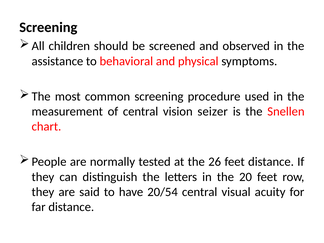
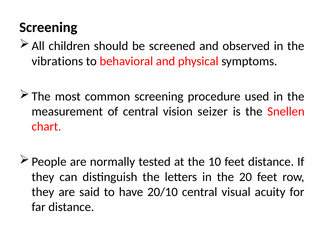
assistance: assistance -> vibrations
26: 26 -> 10
20/54: 20/54 -> 20/10
